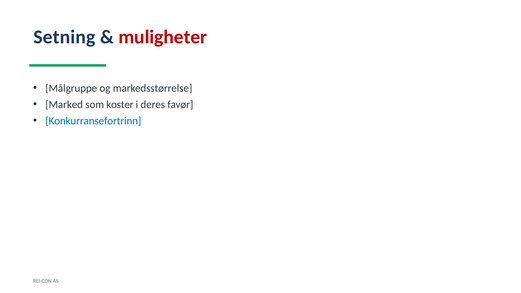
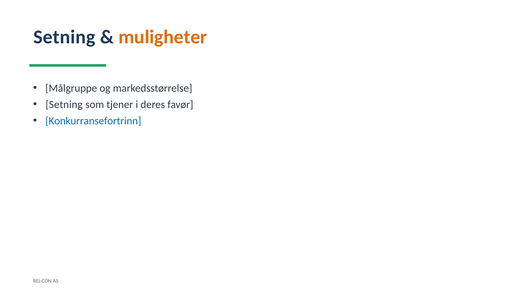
muligheter colour: red -> orange
Marked at (64, 105): Marked -> Setning
koster: koster -> tjener
